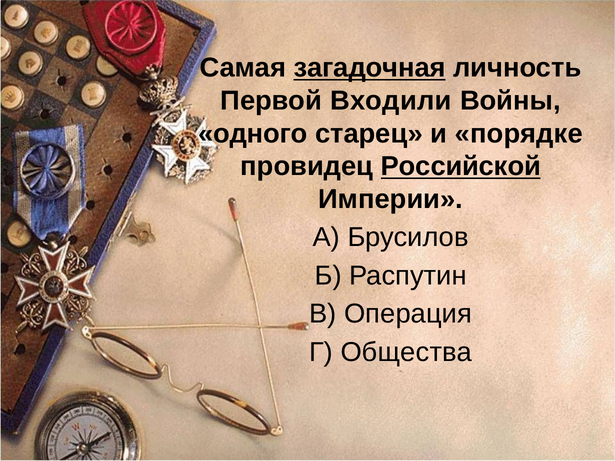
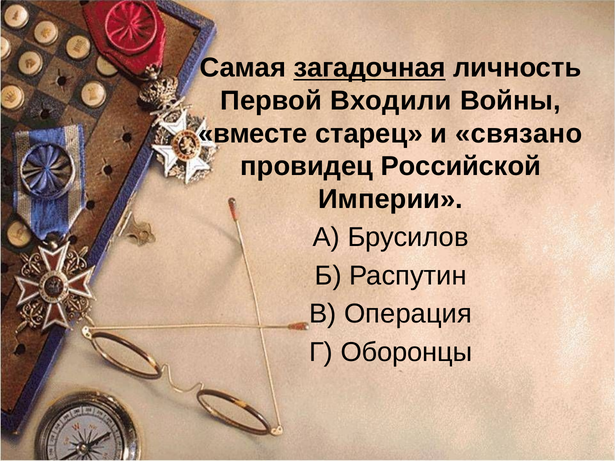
одного: одного -> вместе
порядке: порядке -> связано
Российской underline: present -> none
Общества: Общества -> Оборонцы
